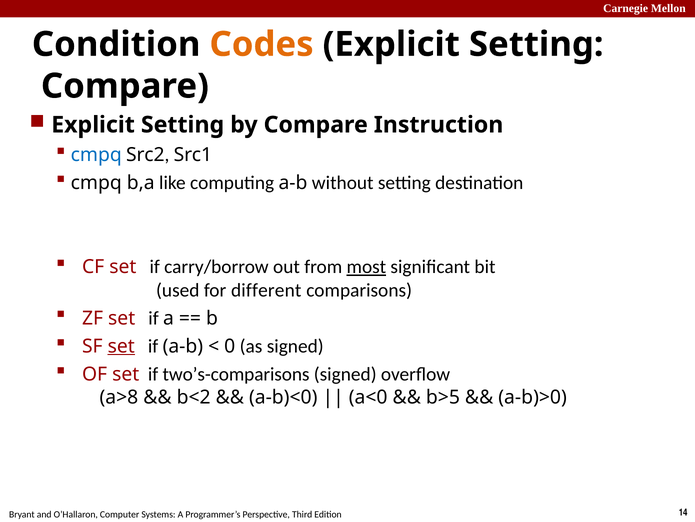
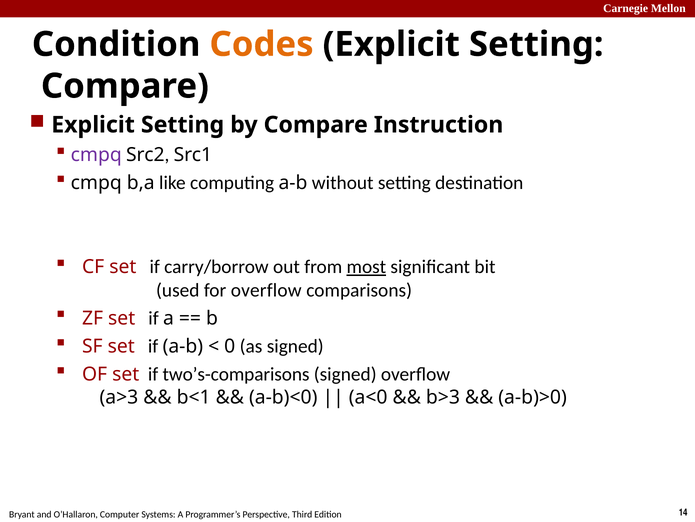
cmpq at (96, 155) colour: blue -> purple
for different: different -> overflow
set at (121, 346) underline: present -> none
a>8: a>8 -> a>3
b<2: b<2 -> b<1
b>5: b>5 -> b>3
